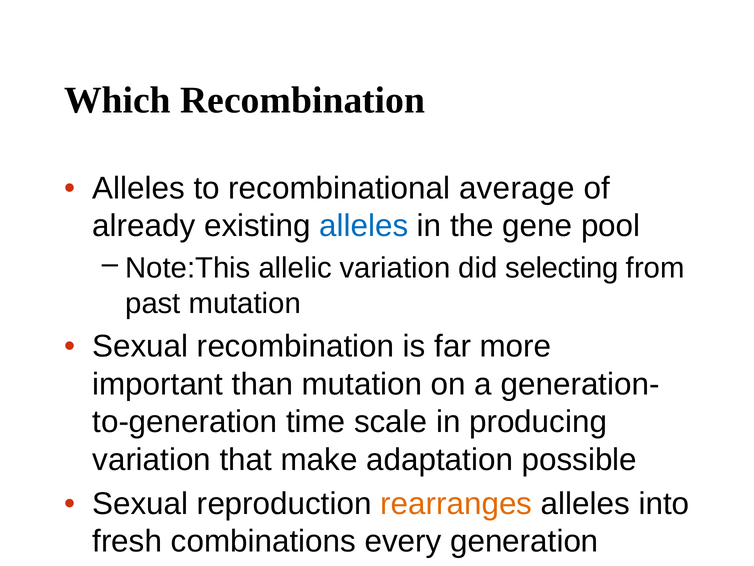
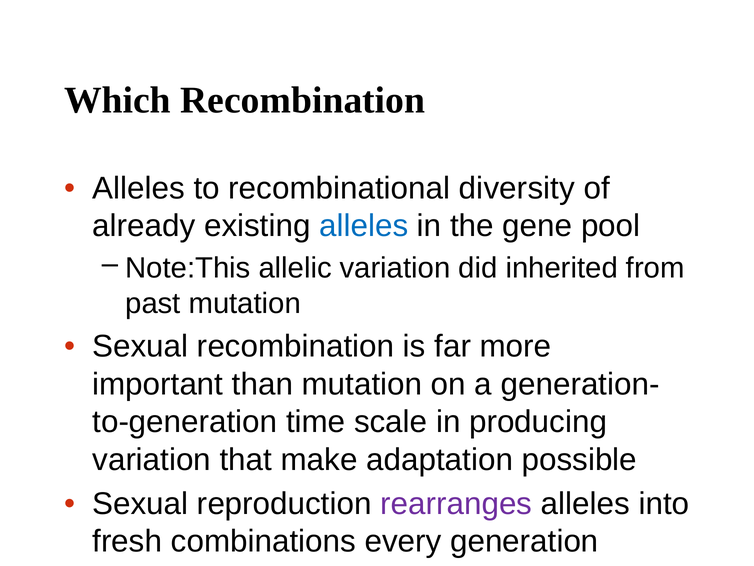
average: average -> diversity
selecting: selecting -> inherited
rearranges colour: orange -> purple
